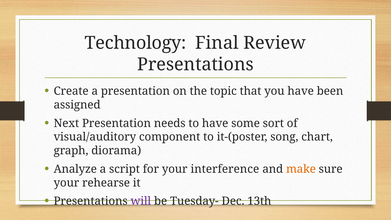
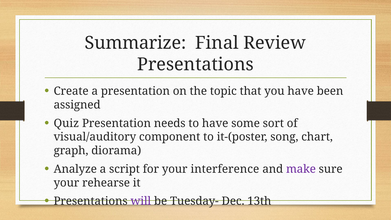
Technology: Technology -> Summarize
Next: Next -> Quiz
make colour: orange -> purple
